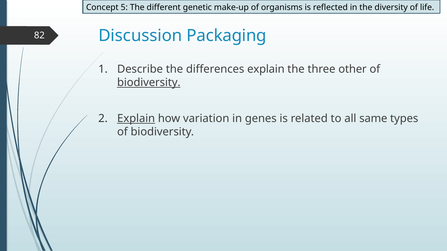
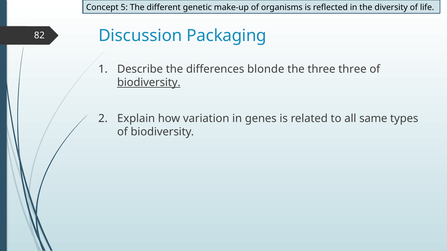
differences explain: explain -> blonde
three other: other -> three
Explain at (136, 119) underline: present -> none
